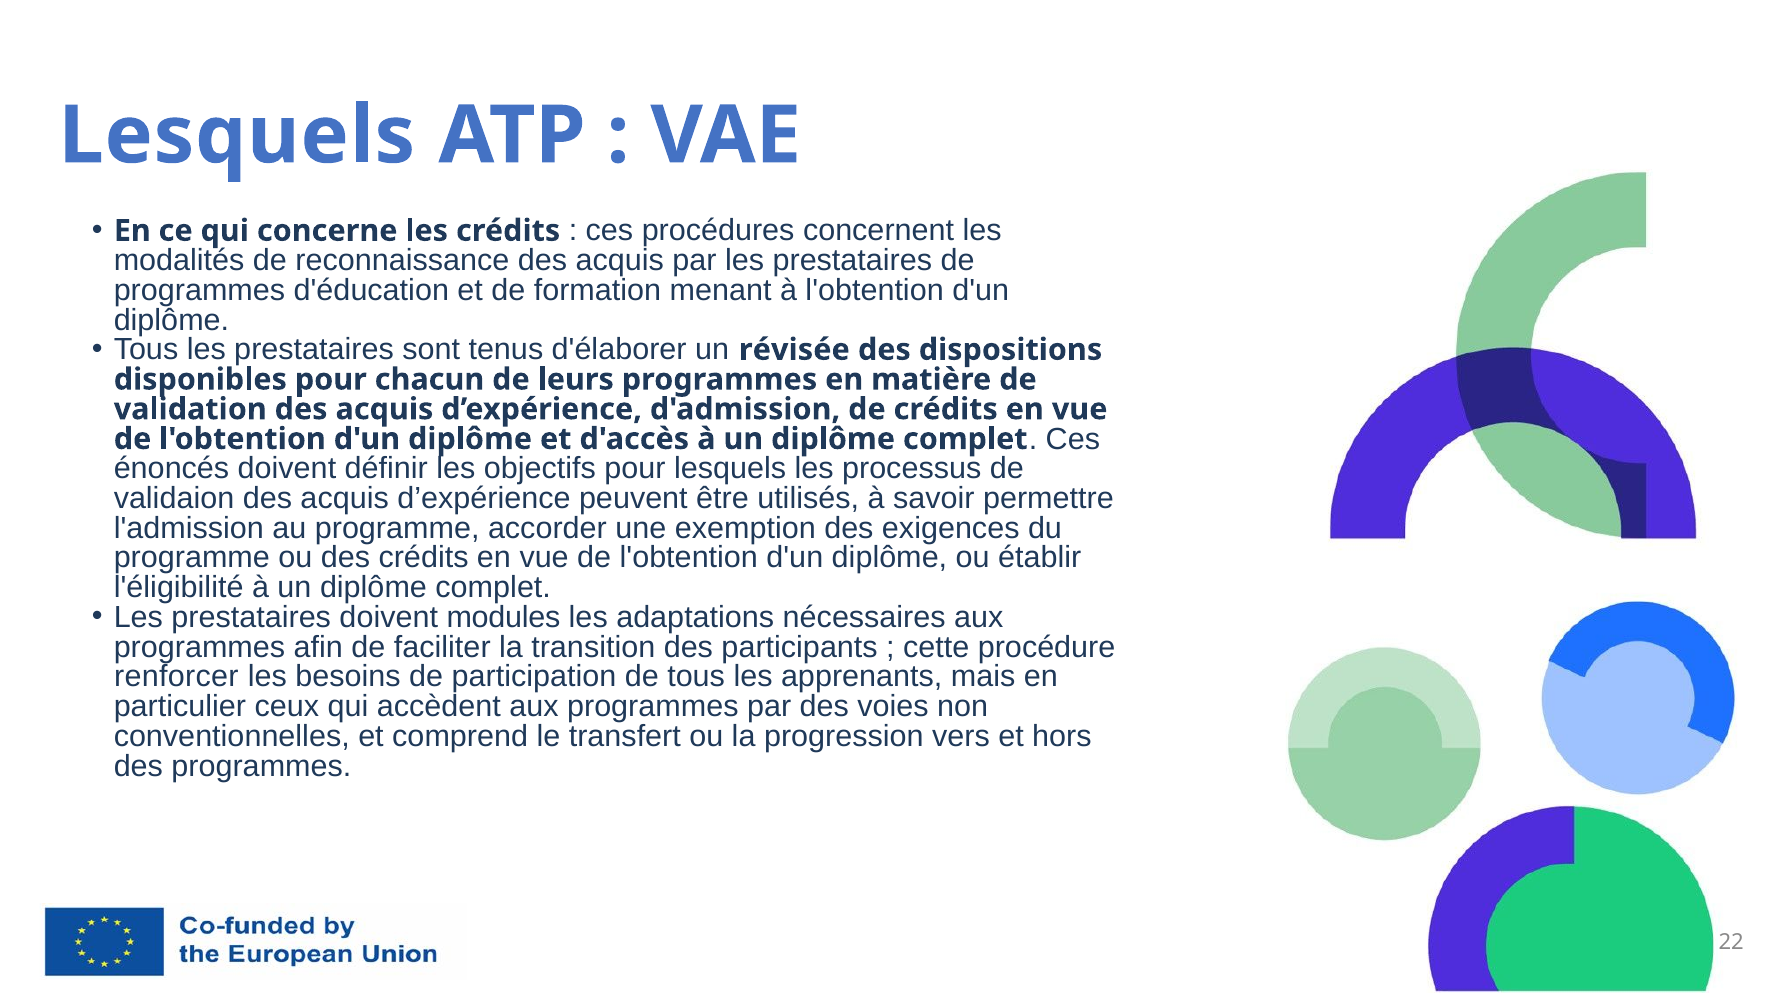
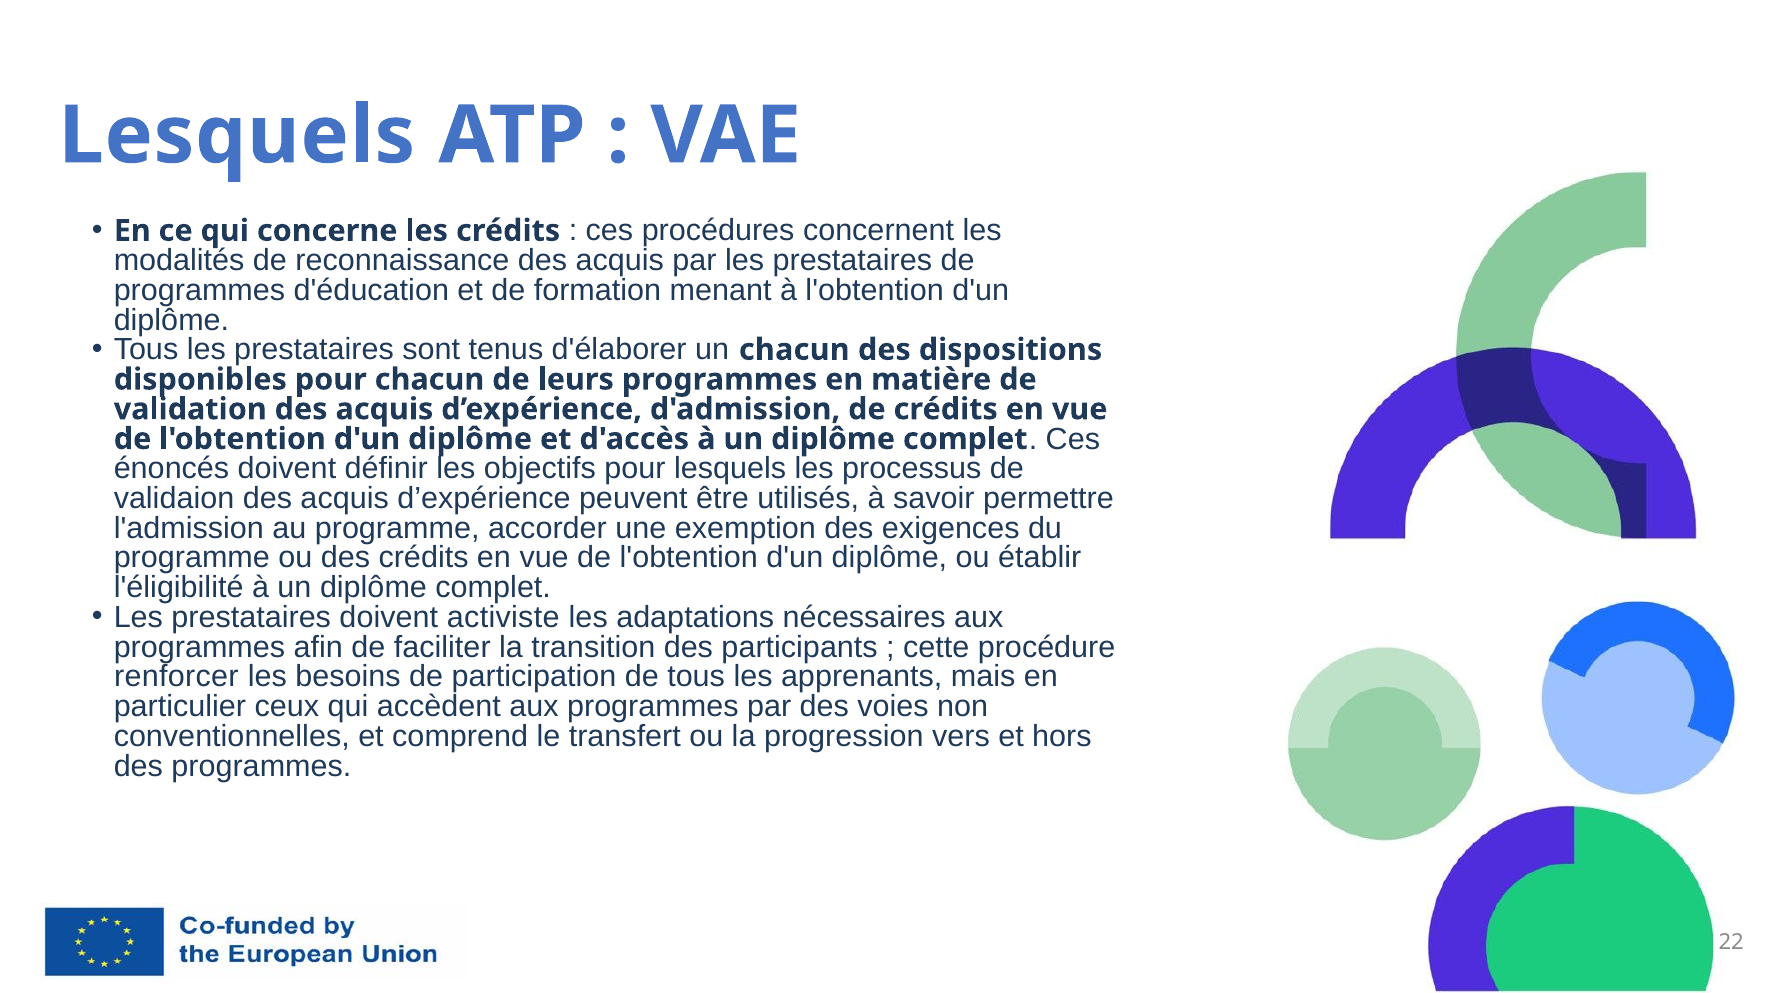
un révisée: révisée -> chacun
modules: modules -> activiste
